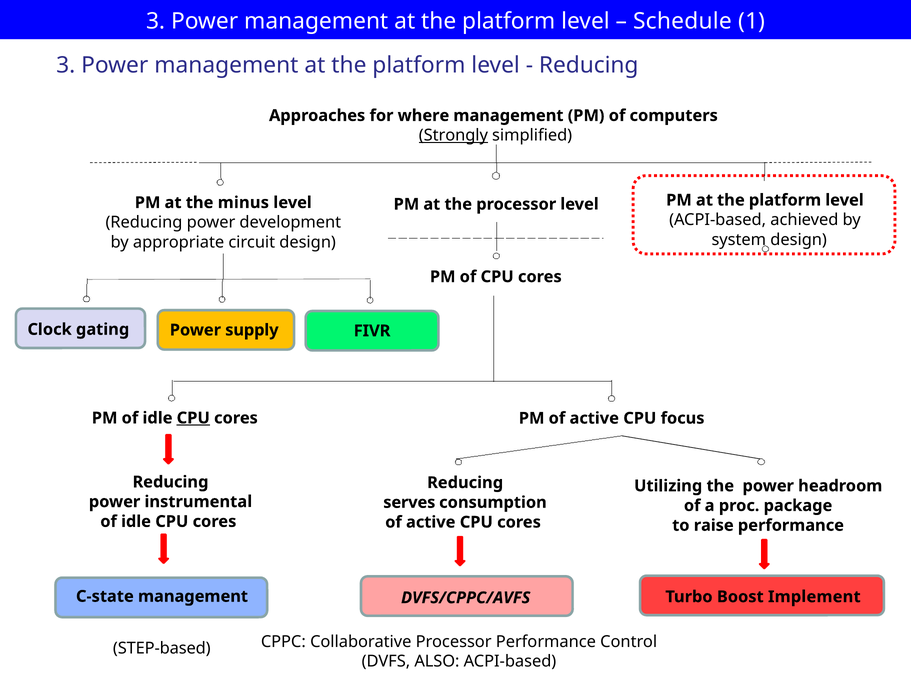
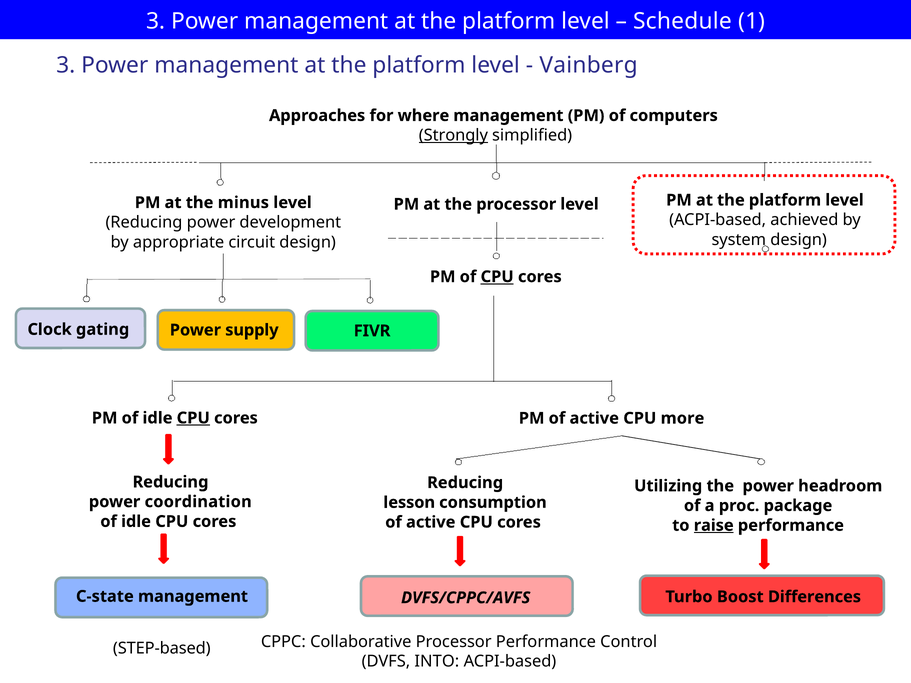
Reducing at (589, 65): Reducing -> Vainberg
CPU at (497, 277) underline: none -> present
focus: focus -> more
instrumental: instrumental -> coordination
serves: serves -> lesson
raise underline: none -> present
Implement: Implement -> Differences
ALSO: ALSO -> INTO
